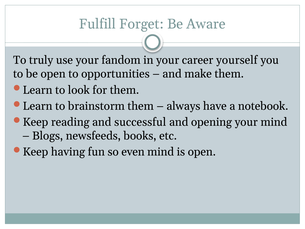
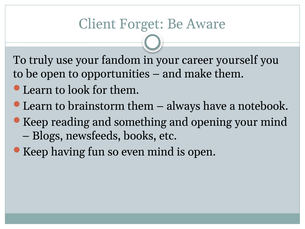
Fulfill: Fulfill -> Client
successful: successful -> something
